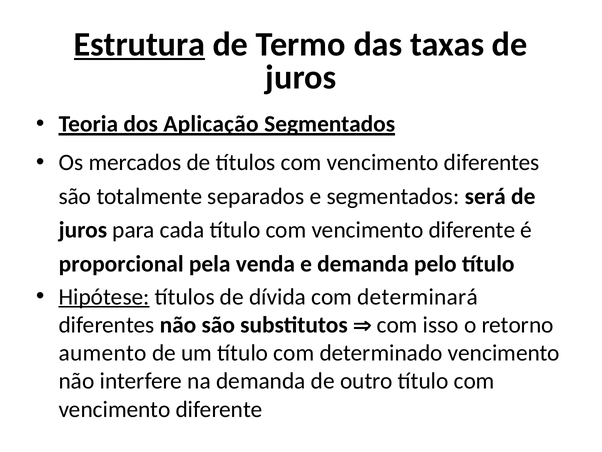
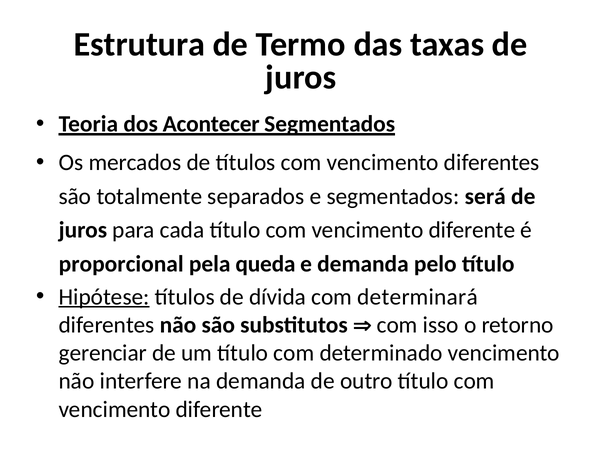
Estrutura underline: present -> none
Aplicação: Aplicação -> Acontecer
venda: venda -> queda
aumento: aumento -> gerenciar
